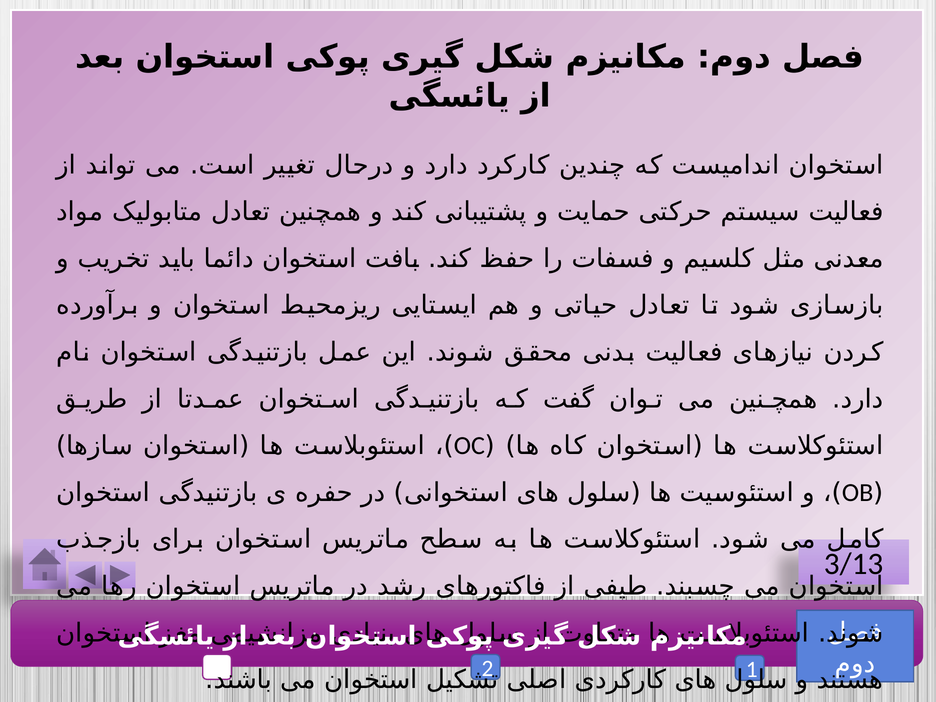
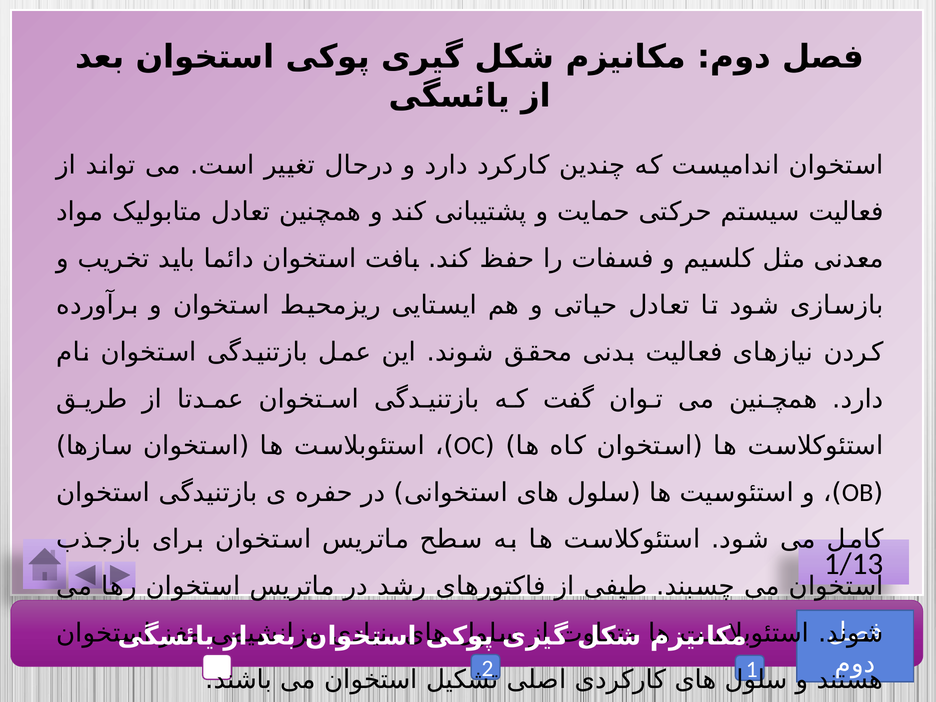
3/13: 3/13 -> 1/13
